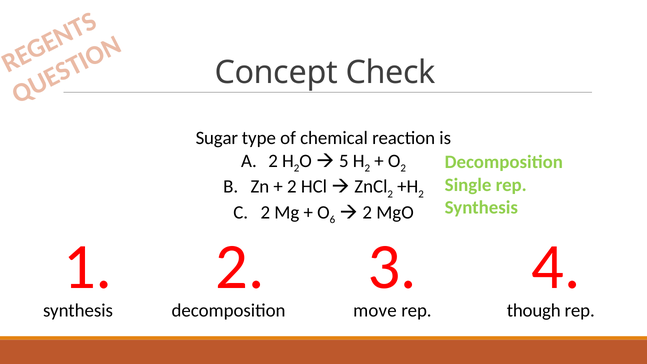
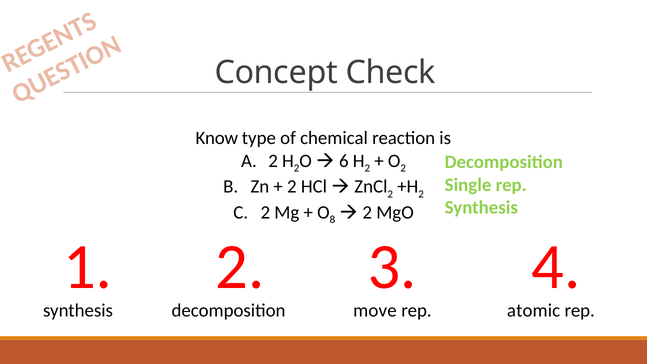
Sugar: Sugar -> Know
5: 5 -> 6
6: 6 -> 8
though: though -> atomic
